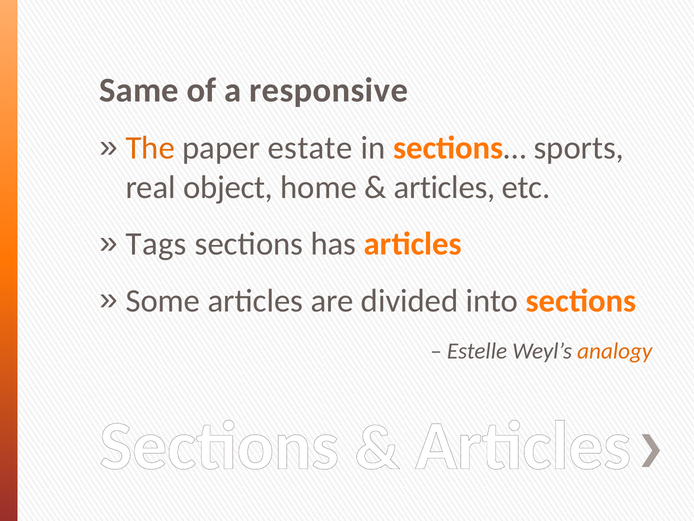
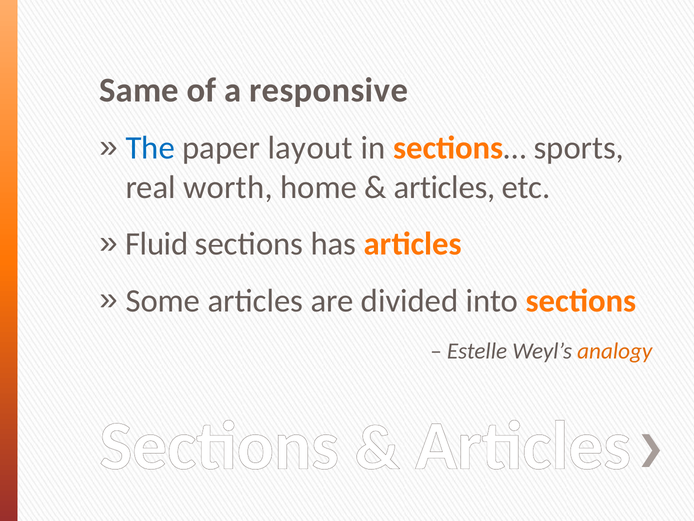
The colour: orange -> blue
estate: estate -> layout
object: object -> worth
Tags: Tags -> Fluid
